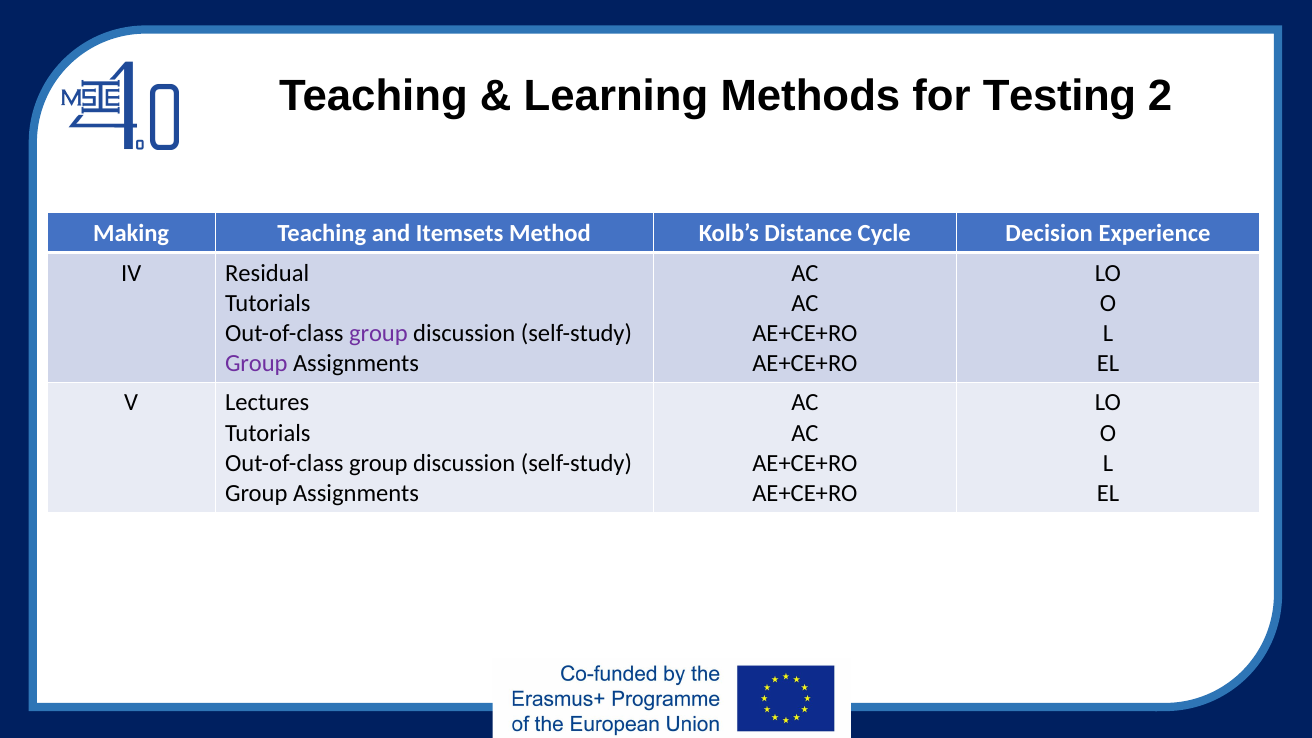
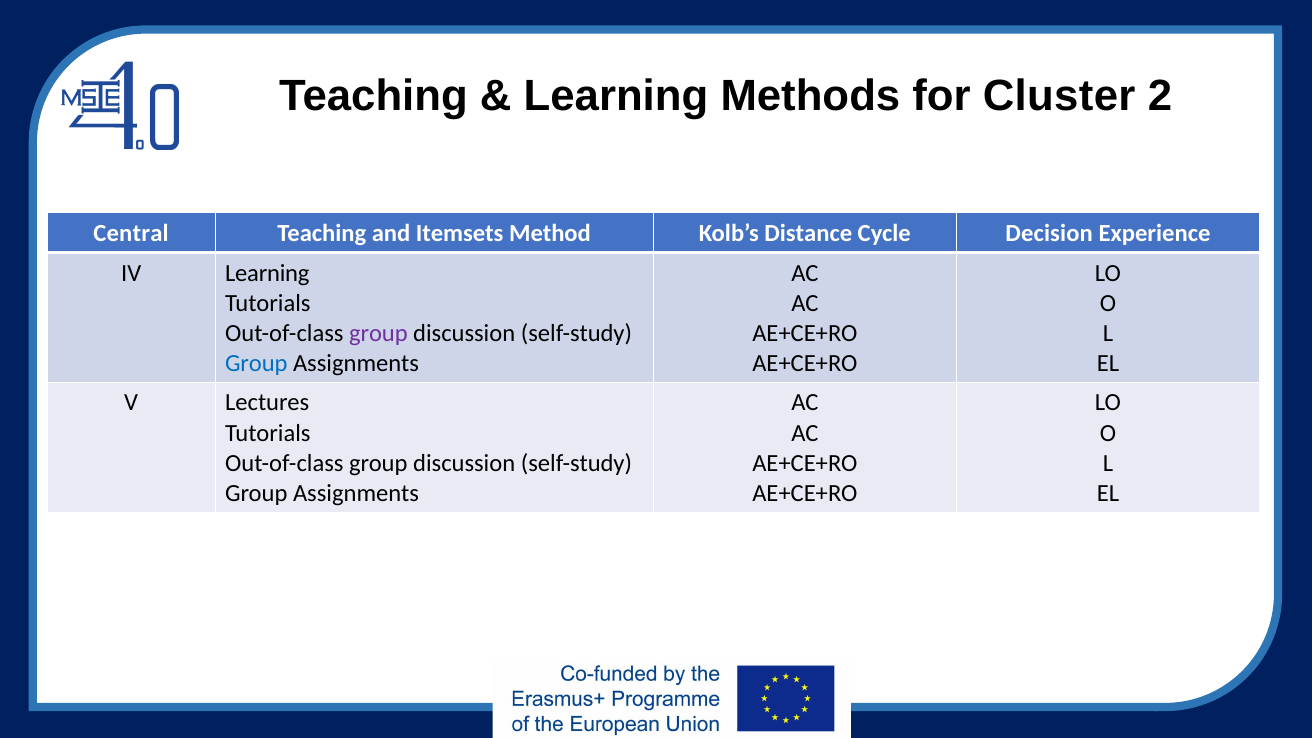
Testing: Testing -> Cluster
Making: Making -> Central
IV Residual: Residual -> Learning
Group at (256, 363) colour: purple -> blue
